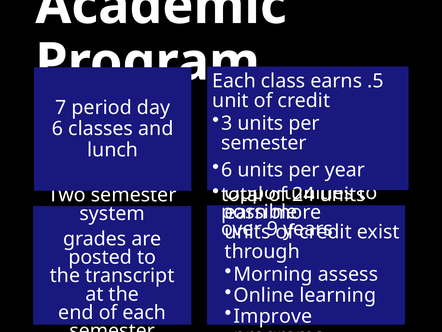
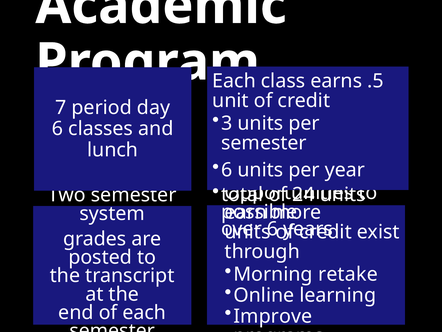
9 at (273, 229): 9 -> 6
assess: assess -> retake
